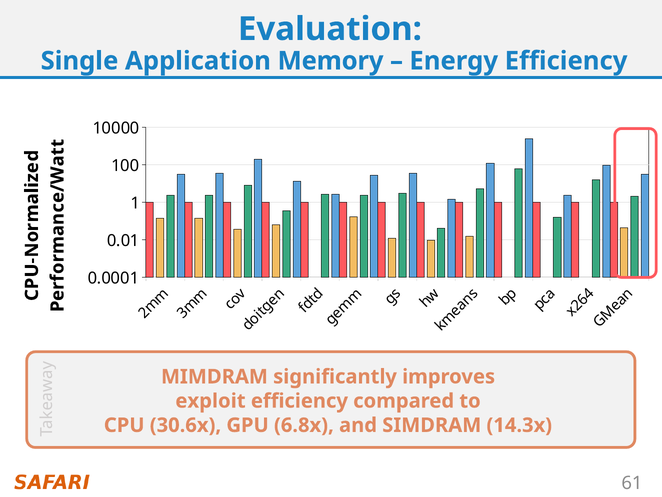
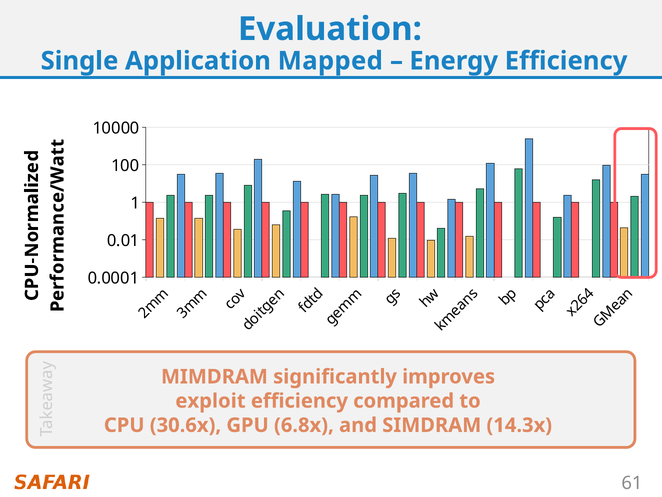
Memory: Memory -> Mapped
